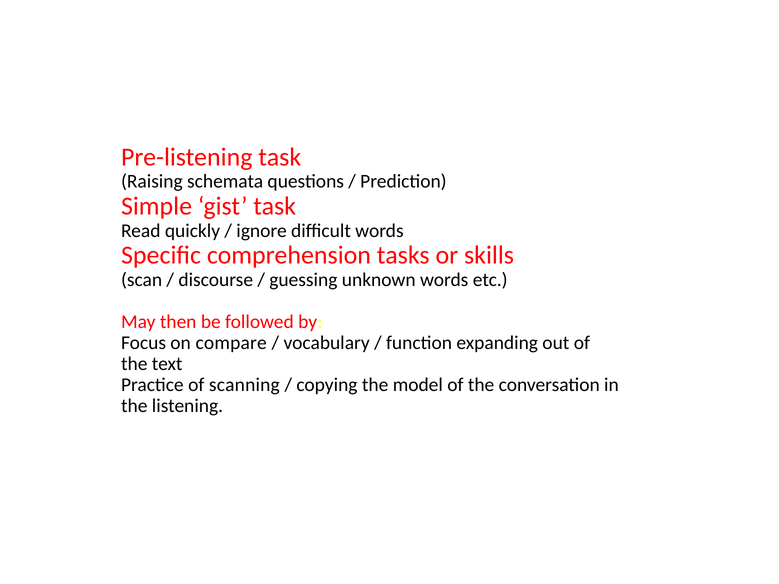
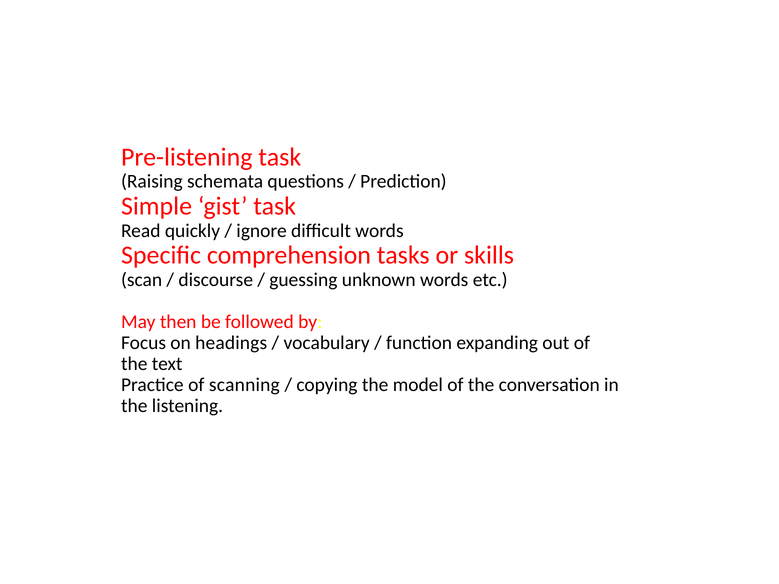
compare: compare -> headings
